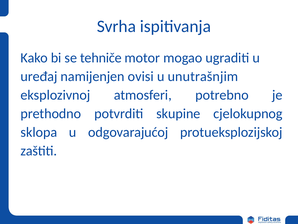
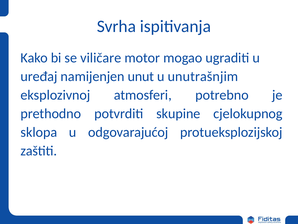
tehniče: tehniče -> viličare
ovisi: ovisi -> unut
